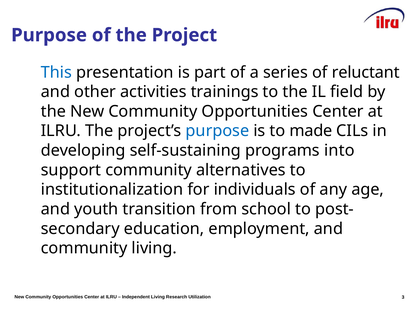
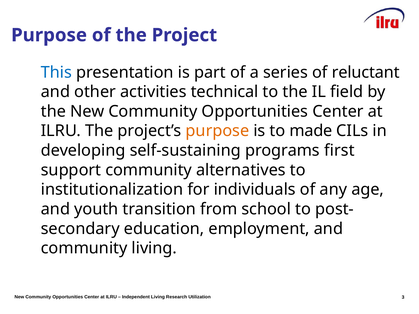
trainings: trainings -> technical
purpose at (217, 131) colour: blue -> orange
into: into -> first
